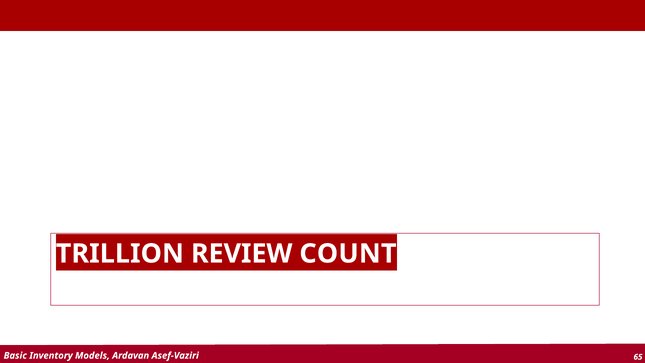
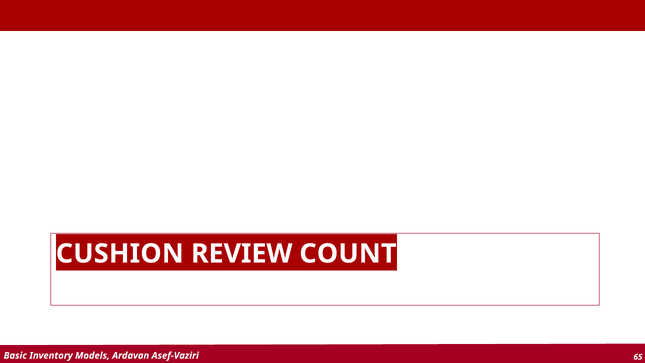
TRILLION: TRILLION -> CUSHION
